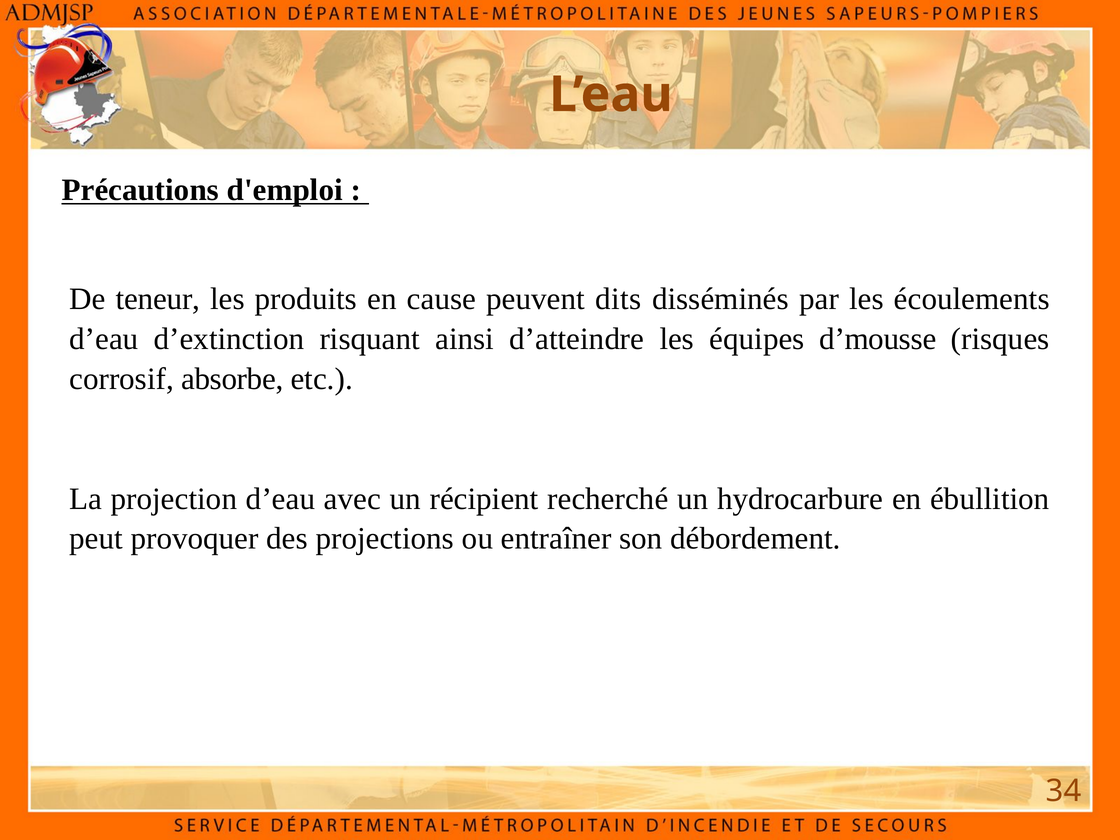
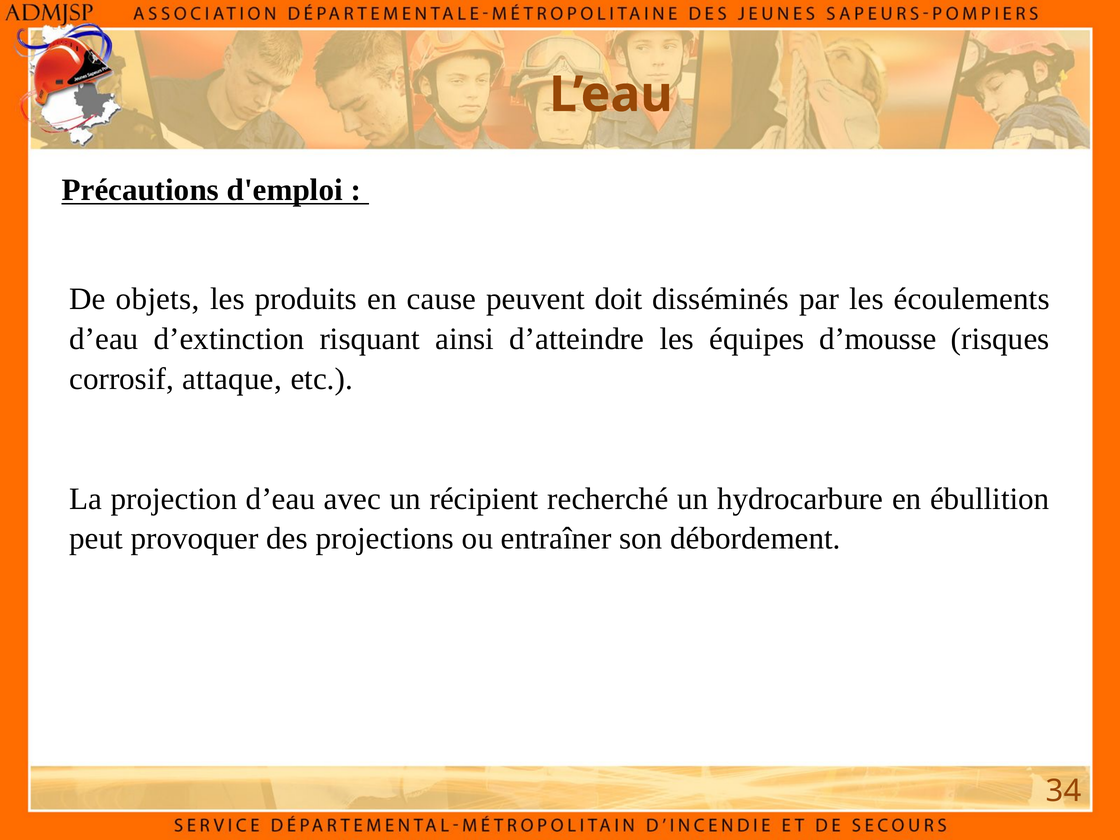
teneur: teneur -> objets
dits: dits -> doit
absorbe: absorbe -> attaque
